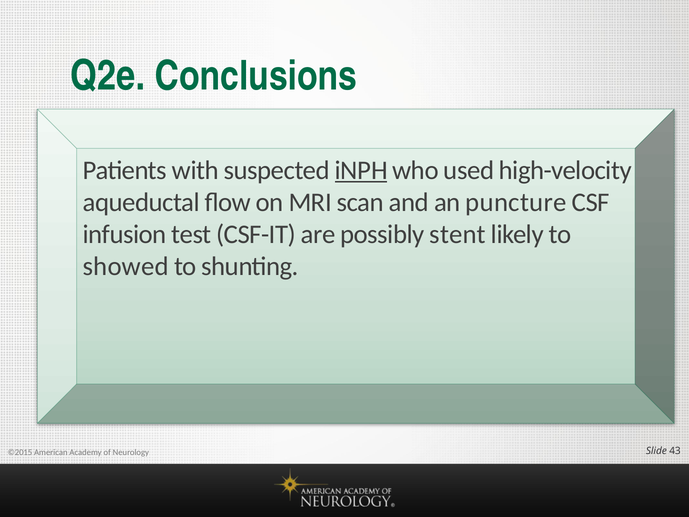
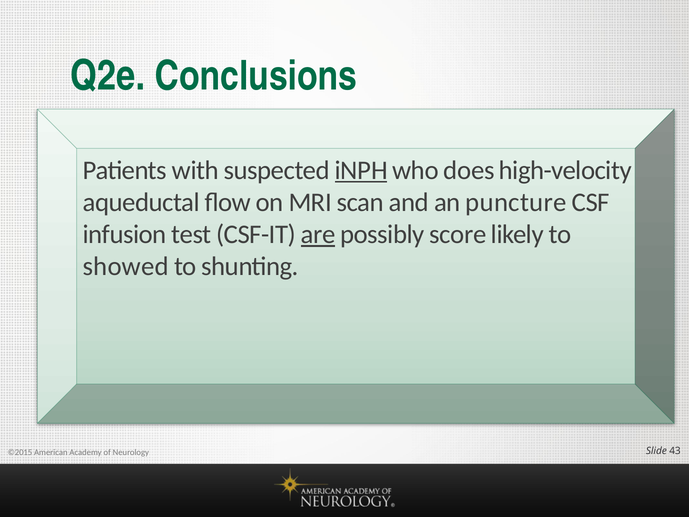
used: used -> does
are underline: none -> present
stent: stent -> score
